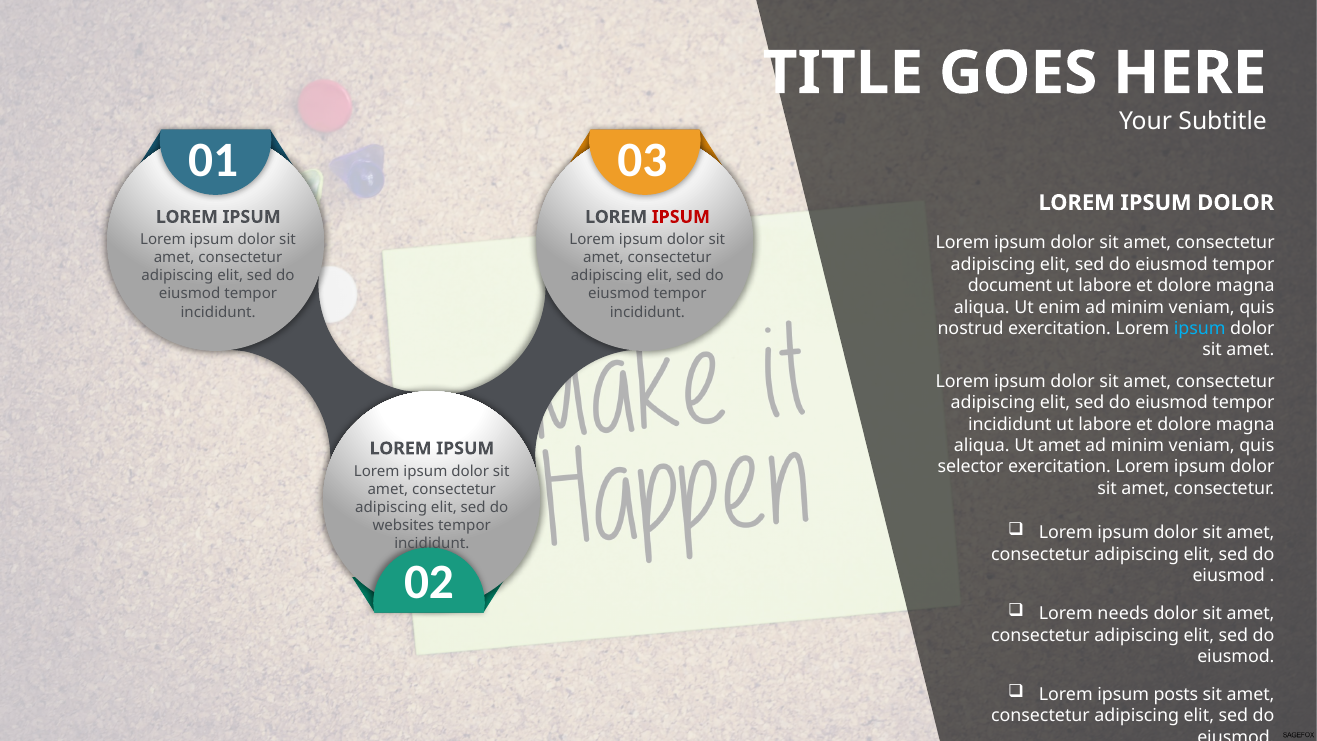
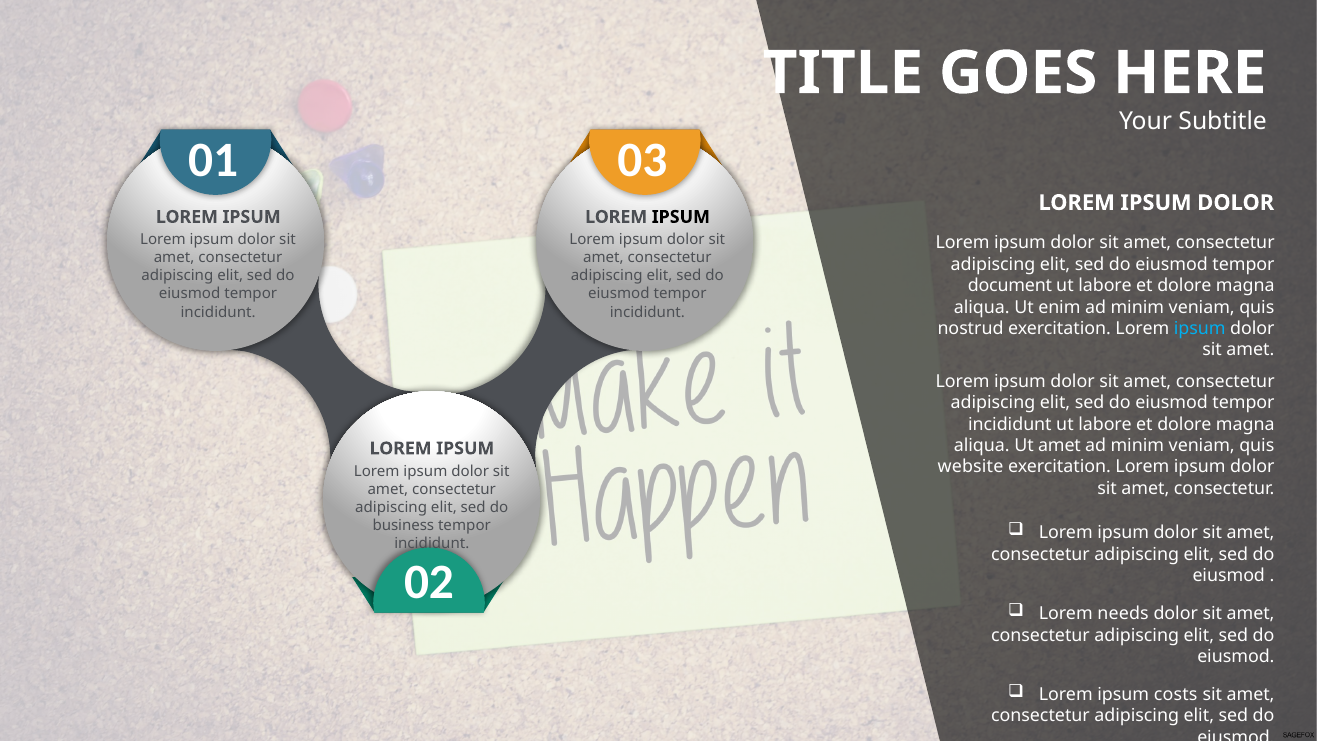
IPSUM at (681, 217) colour: red -> black
selector: selector -> website
websites: websites -> business
posts: posts -> costs
